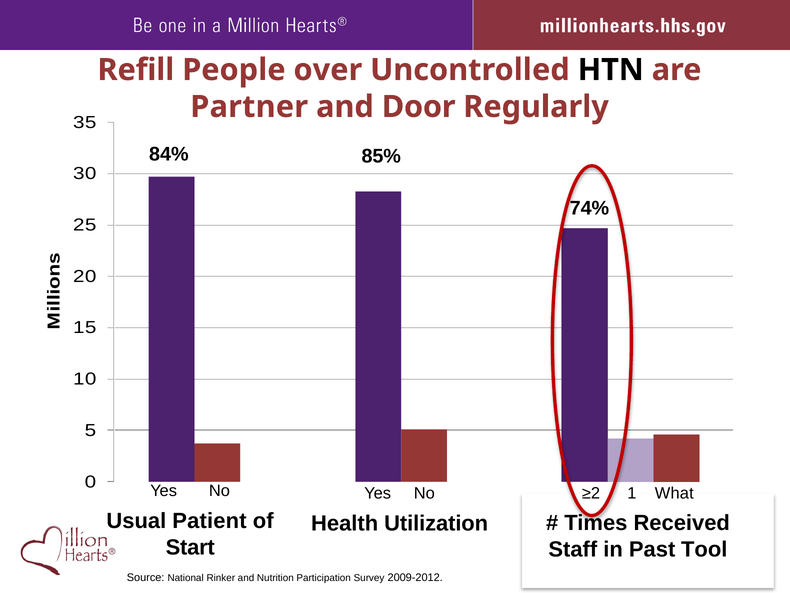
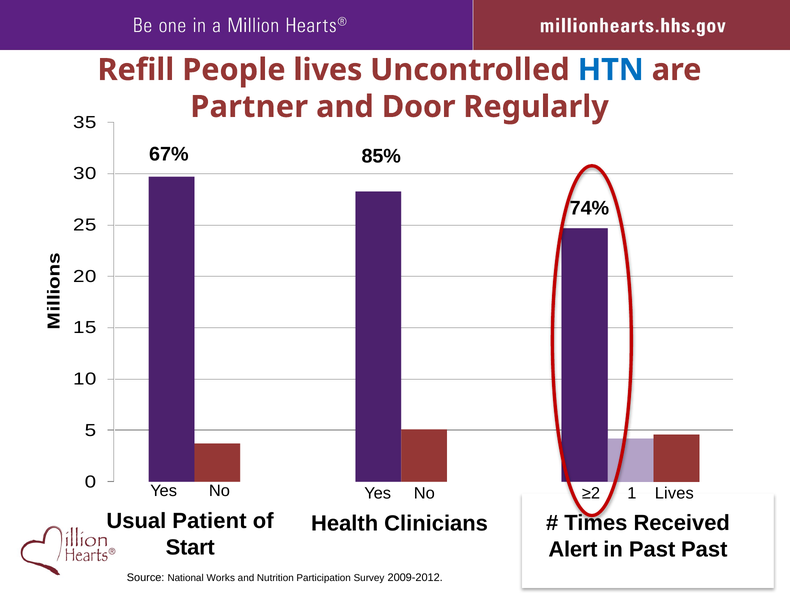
People over: over -> lives
HTN colour: black -> blue
84%: 84% -> 67%
What at (674, 493): What -> Lives
Utilization: Utilization -> Clinicians
Staff: Staff -> Alert
Past Tool: Tool -> Past
Rinker: Rinker -> Works
